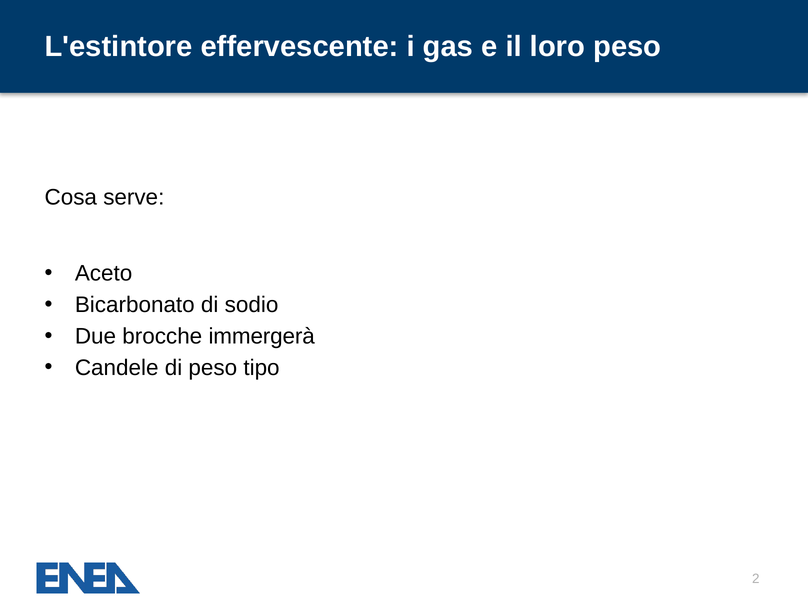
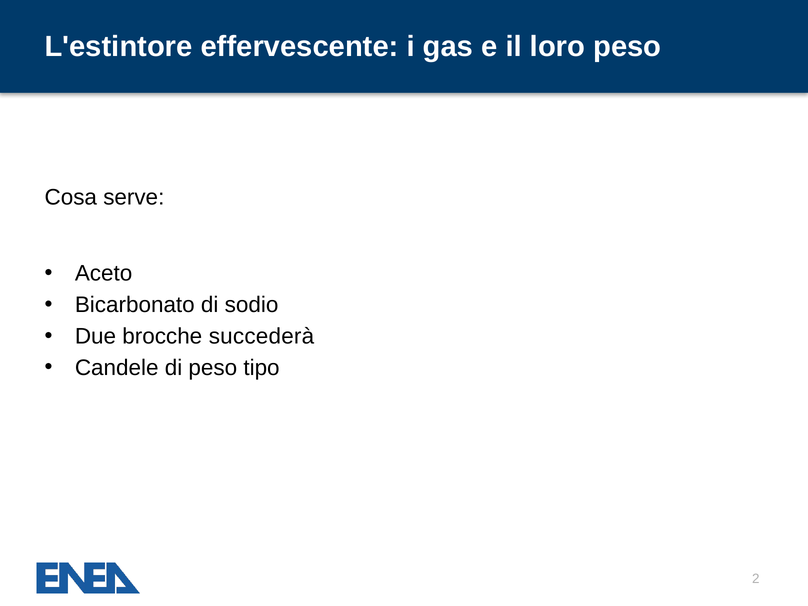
immergerà: immergerà -> succederà
